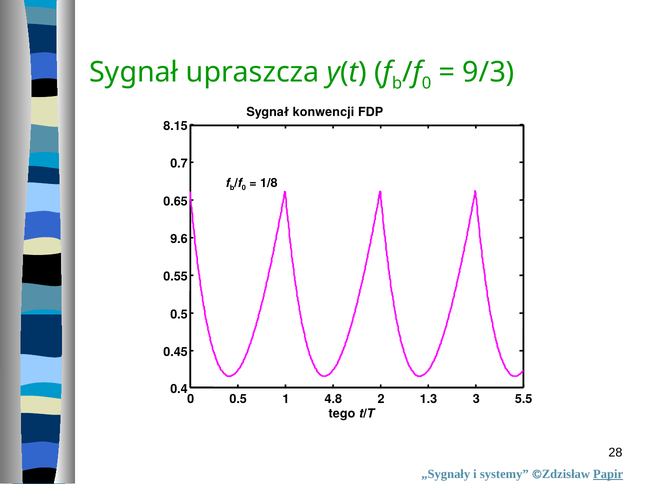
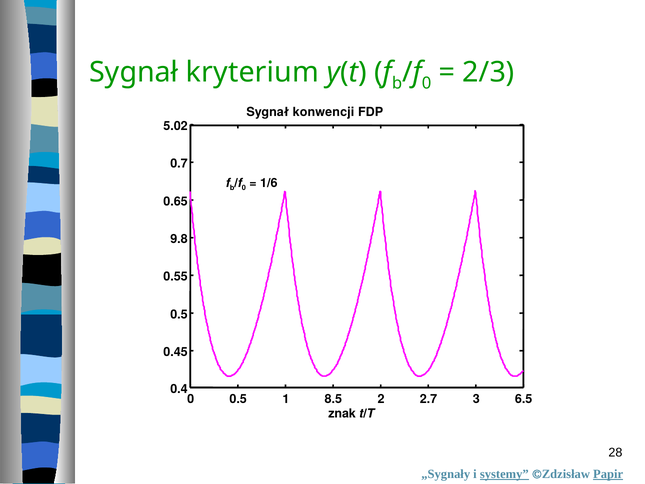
upraszcza: upraszcza -> kryterium
9/3: 9/3 -> 2/3
8.15: 8.15 -> 5.02
1/8: 1/8 -> 1/6
9.6: 9.6 -> 9.8
4.8: 4.8 -> 8.5
1.3: 1.3 -> 2.7
5.5: 5.5 -> 6.5
tego: tego -> znak
systemy underline: none -> present
